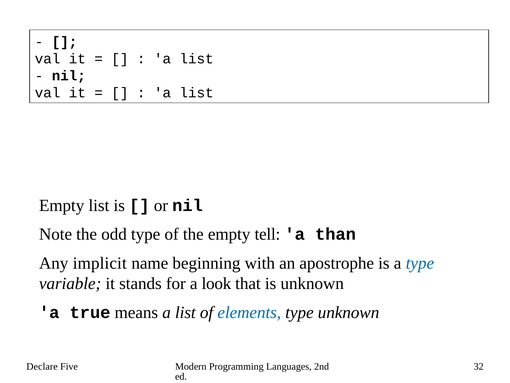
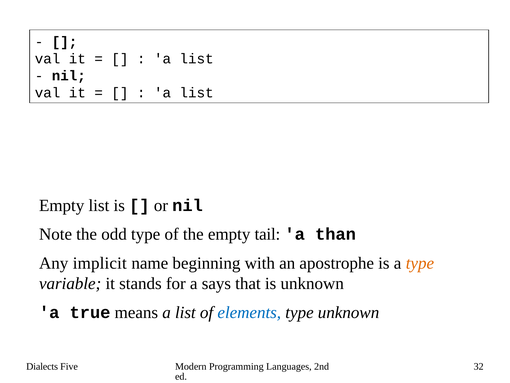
tell: tell -> tail
type at (420, 263) colour: blue -> orange
look: look -> says
Declare: Declare -> Dialects
